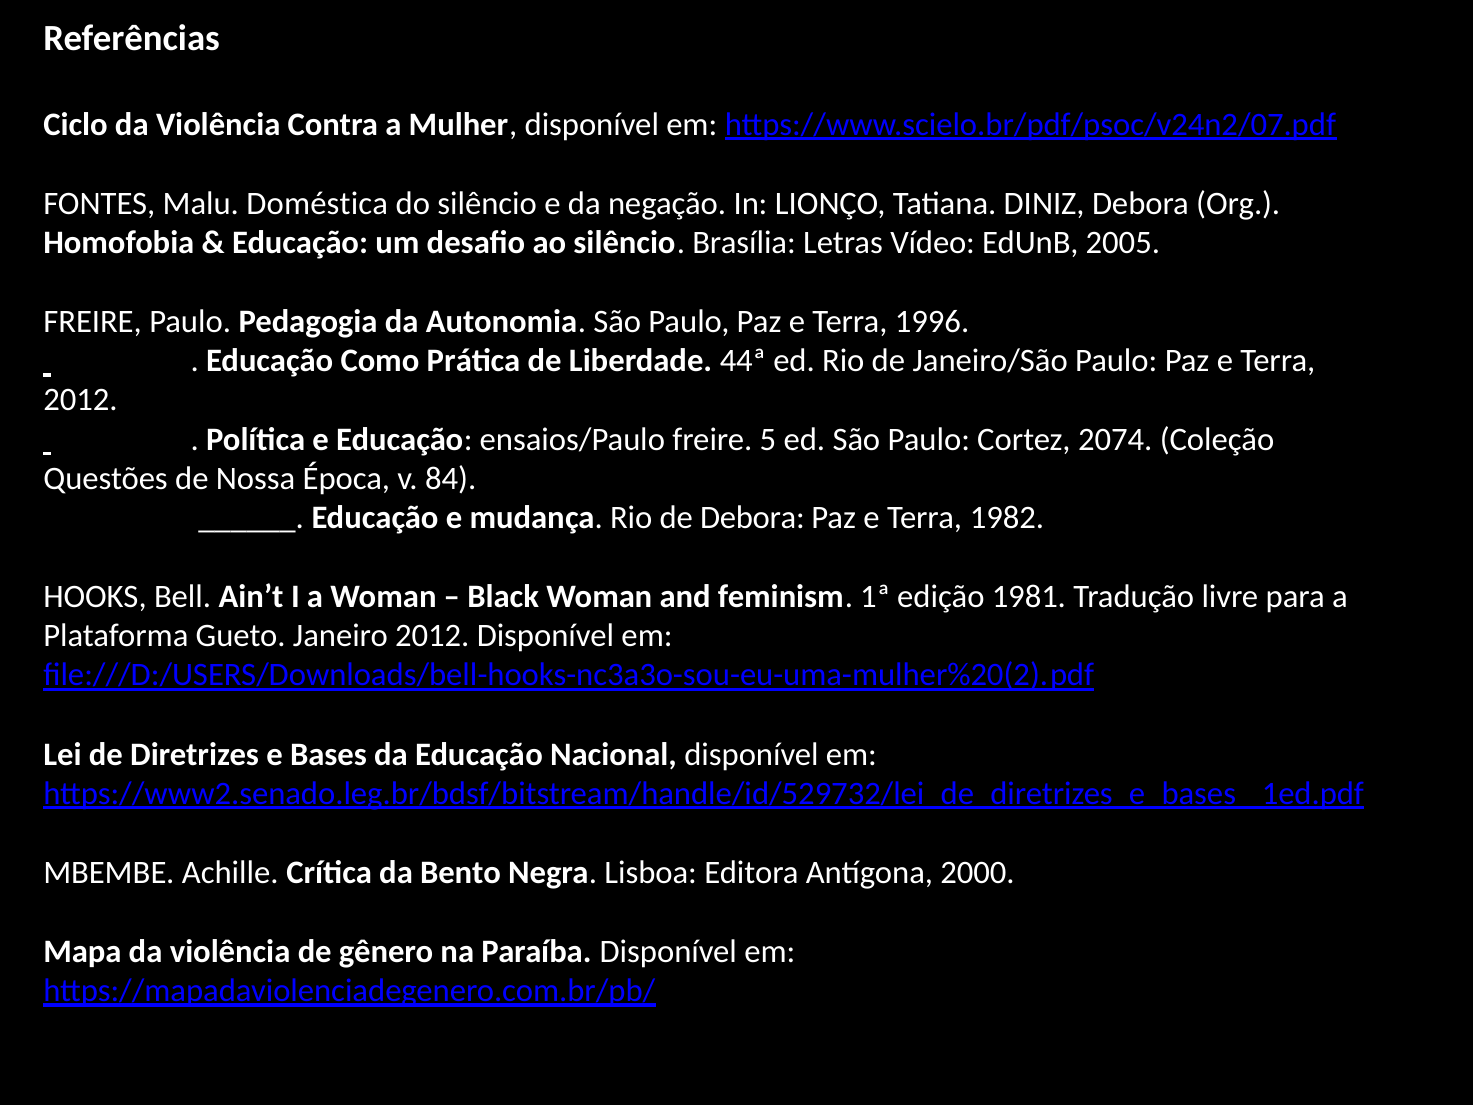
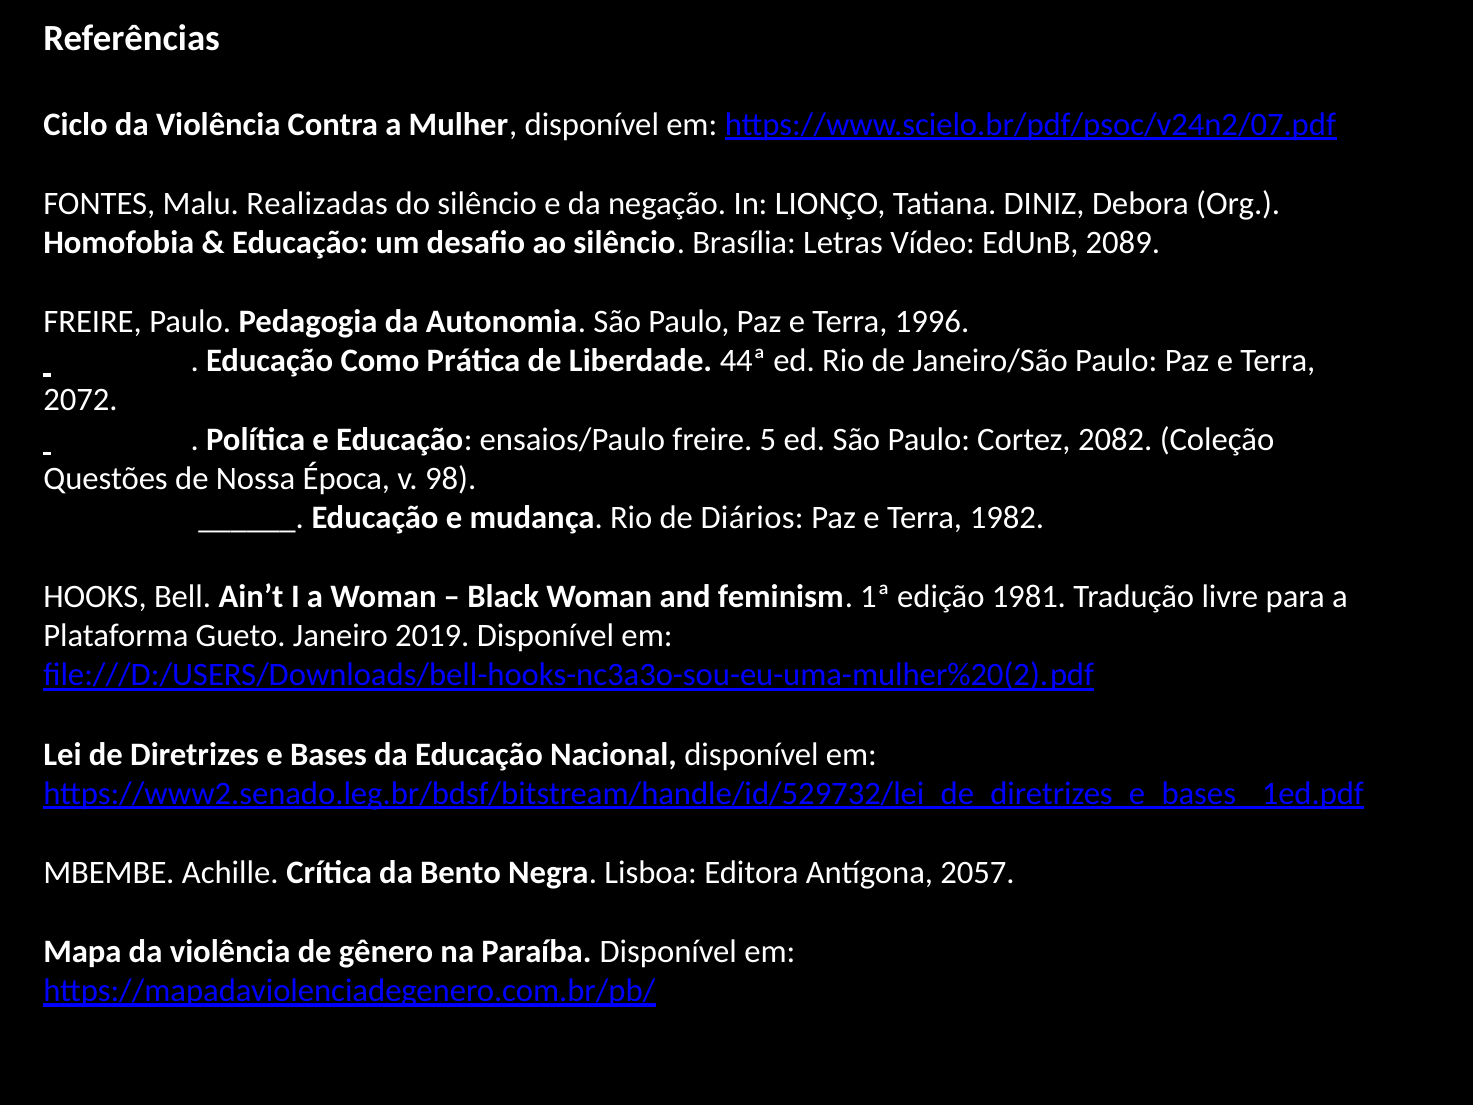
Doméstica: Doméstica -> Realizadas
2005: 2005 -> 2089
2012 at (81, 400): 2012 -> 2072
2074: 2074 -> 2082
84: 84 -> 98
de Debora: Debora -> Diários
Janeiro 2012: 2012 -> 2019
2000: 2000 -> 2057
